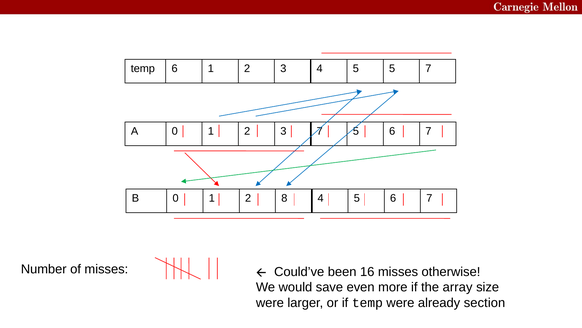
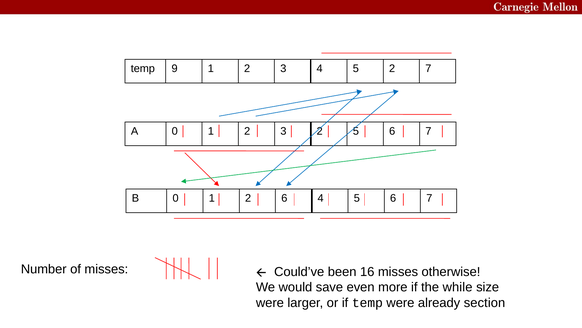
temp 6: 6 -> 9
5 5: 5 -> 2
3 7: 7 -> 2
2 8: 8 -> 6
array: array -> while
